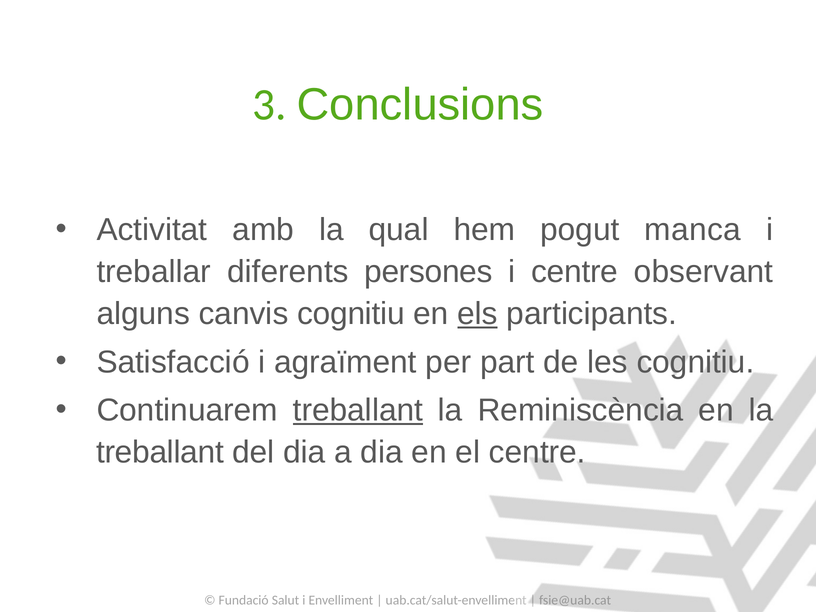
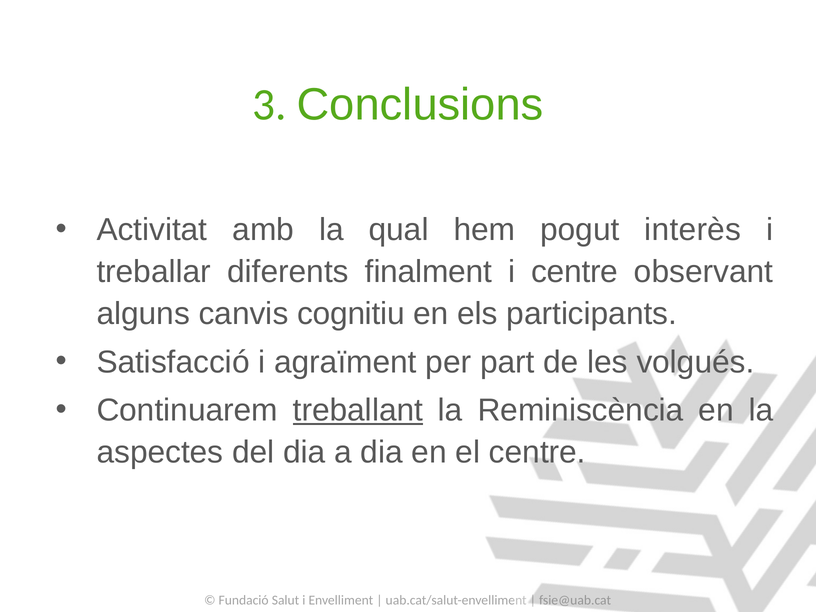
manca: manca -> interès
persones: persones -> finalment
els underline: present -> none
les cognitiu: cognitiu -> volgués
treballant at (160, 452): treballant -> aspectes
